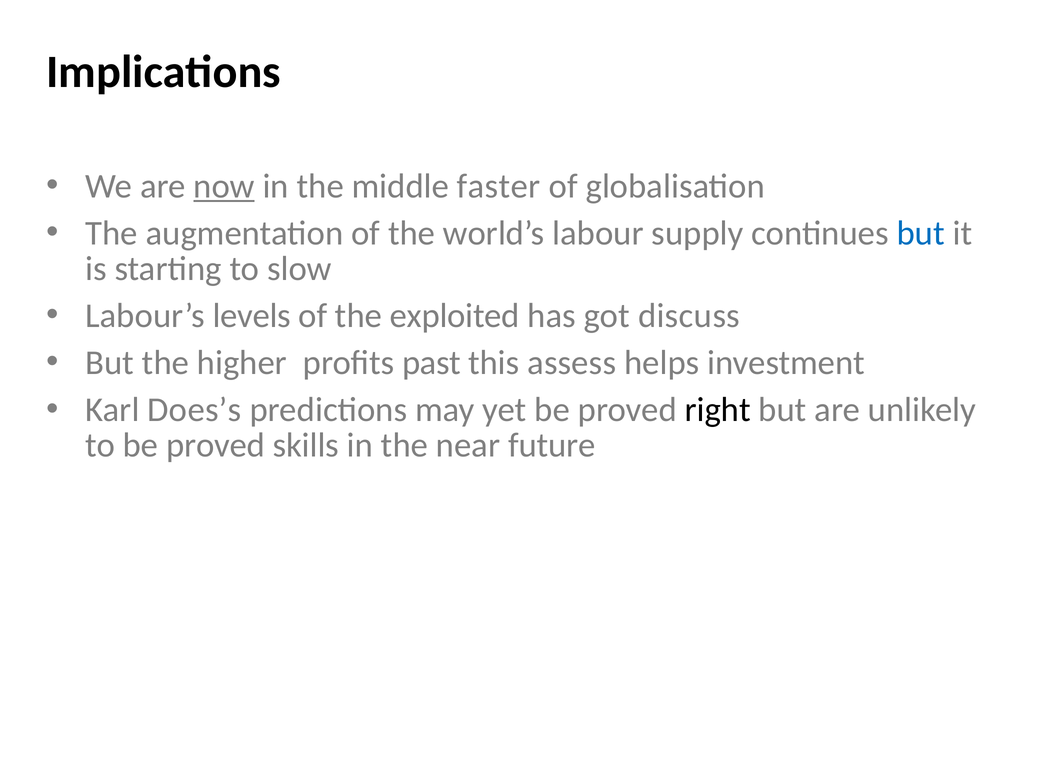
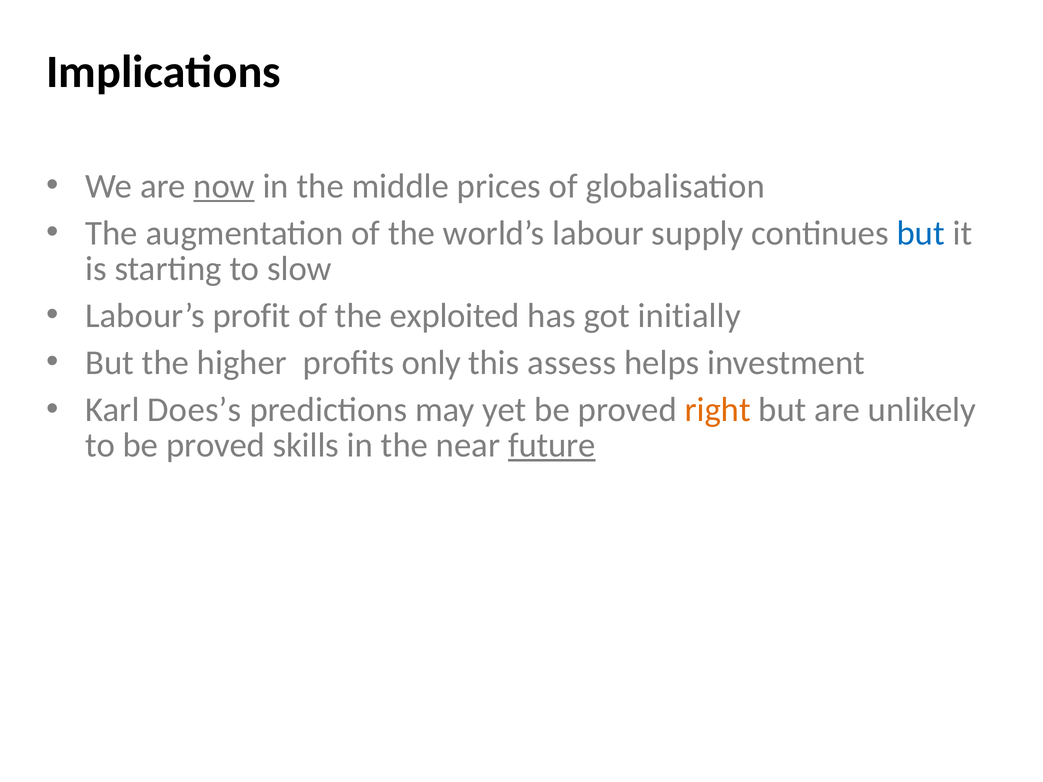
faster: faster -> prices
levels: levels -> profit
discuss: discuss -> initially
past: past -> only
right colour: black -> orange
future underline: none -> present
